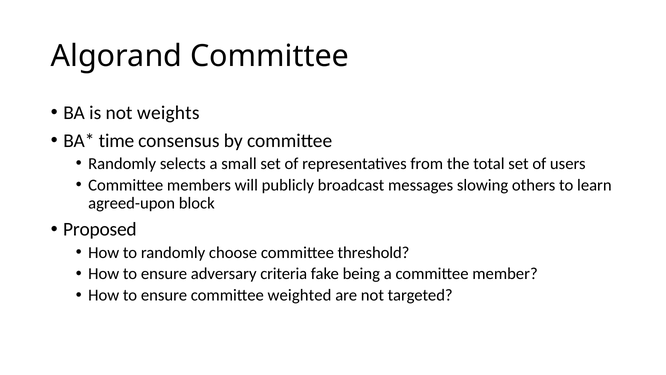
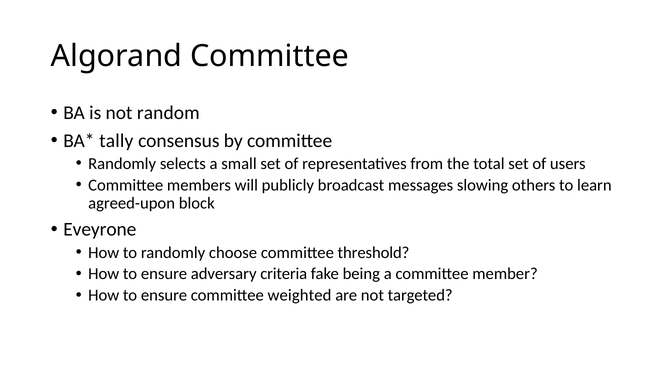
weights: weights -> random
time: time -> tally
Proposed: Proposed -> Eveyrone
